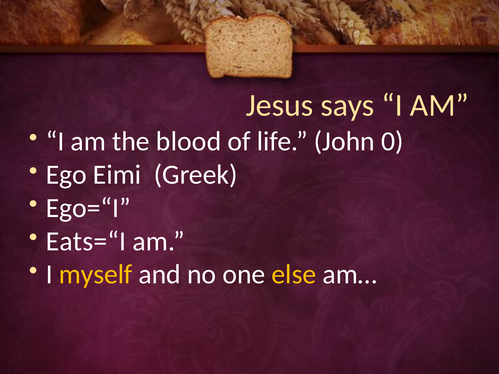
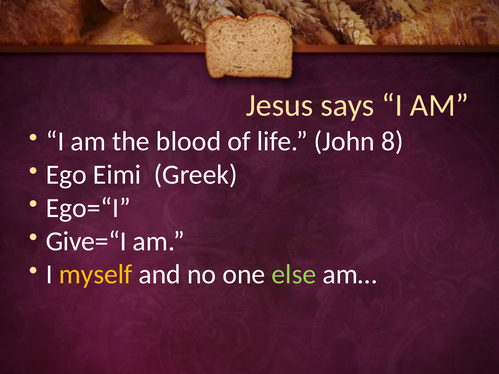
0: 0 -> 8
Eats=“I: Eats=“I -> Give=“I
else colour: yellow -> light green
